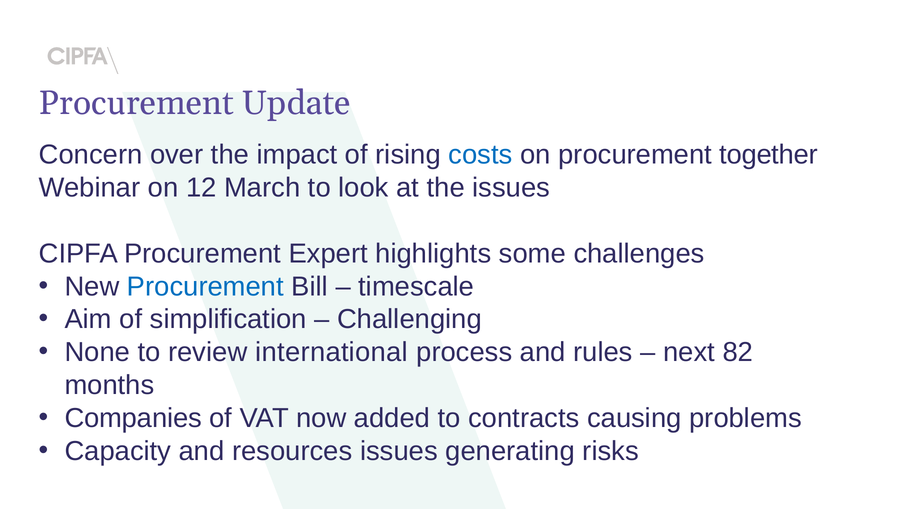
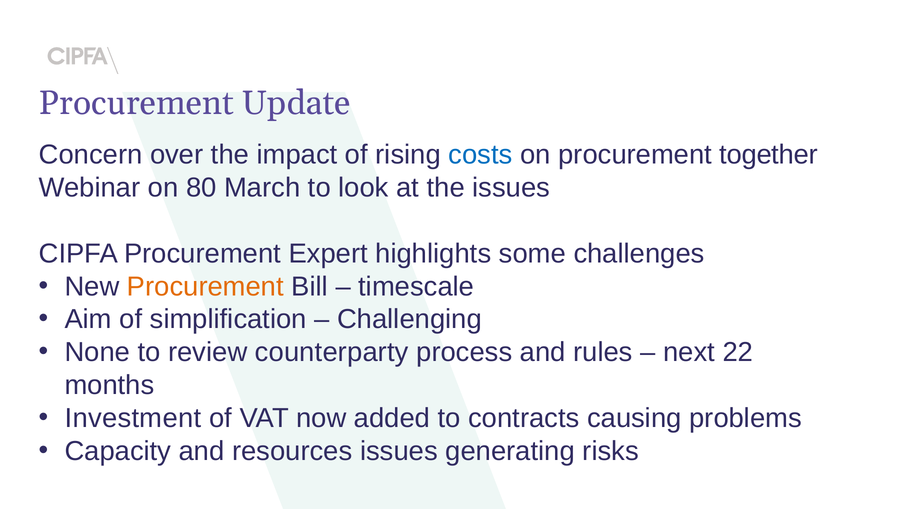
12: 12 -> 80
Procurement at (205, 287) colour: blue -> orange
international: international -> counterparty
82: 82 -> 22
Companies: Companies -> Investment
